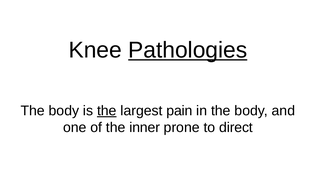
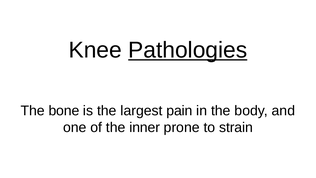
body at (64, 111): body -> bone
the at (107, 111) underline: present -> none
direct: direct -> strain
